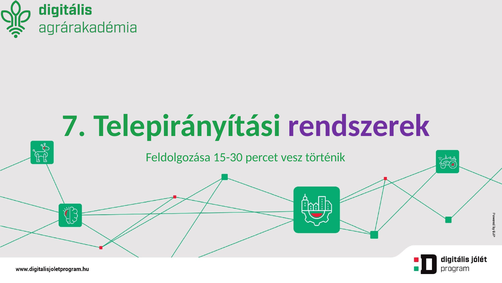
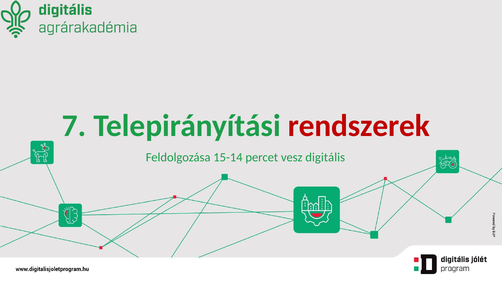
rendszerek colour: purple -> red
15-30: 15-30 -> 15-14
történik: történik -> digitális
